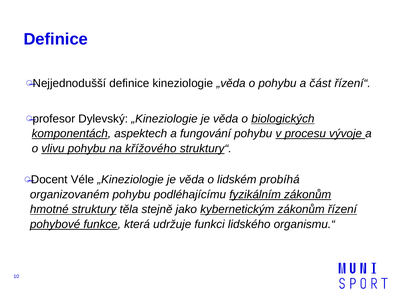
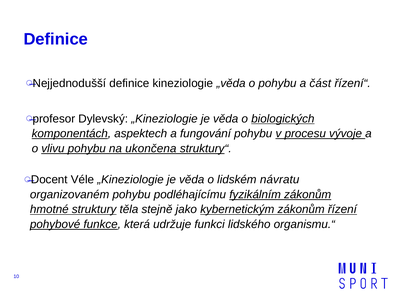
křížového: křížového -> ukončena
probíhá: probíhá -> návratu
